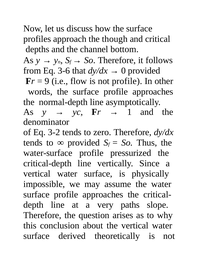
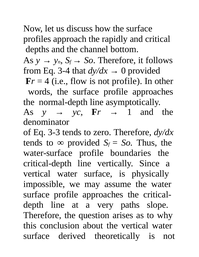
though: though -> rapidly
3-6: 3-6 -> 3-4
9: 9 -> 4
3-2: 3-2 -> 3-3
pressurized: pressurized -> boundaries
